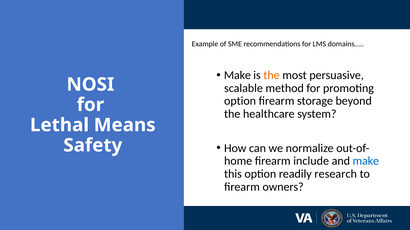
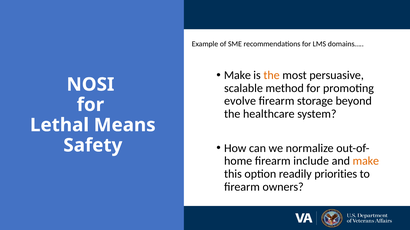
option at (240, 101): option -> evolve
make at (366, 161) colour: blue -> orange
research: research -> priorities
